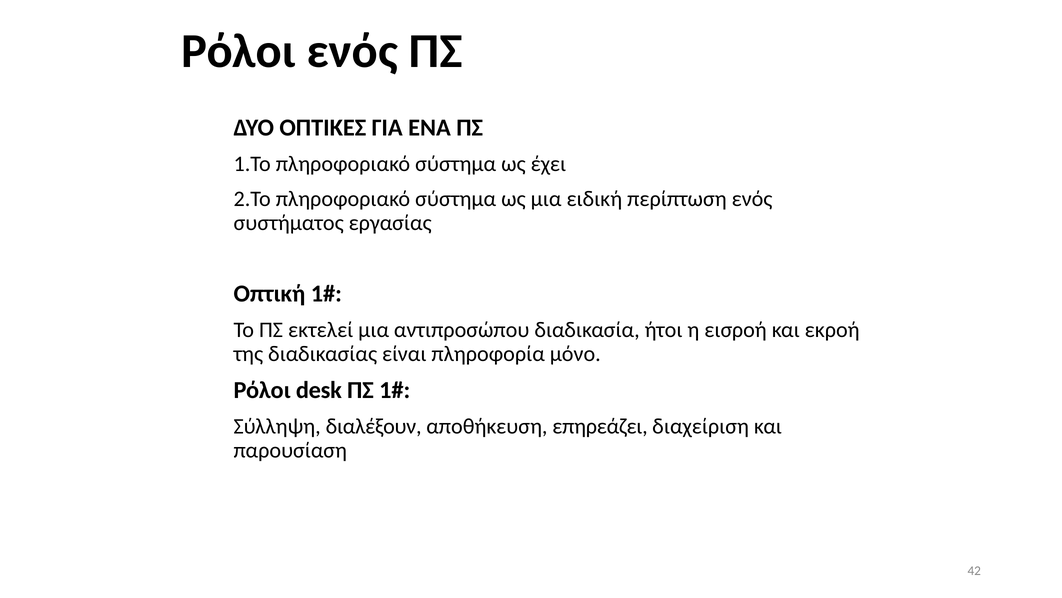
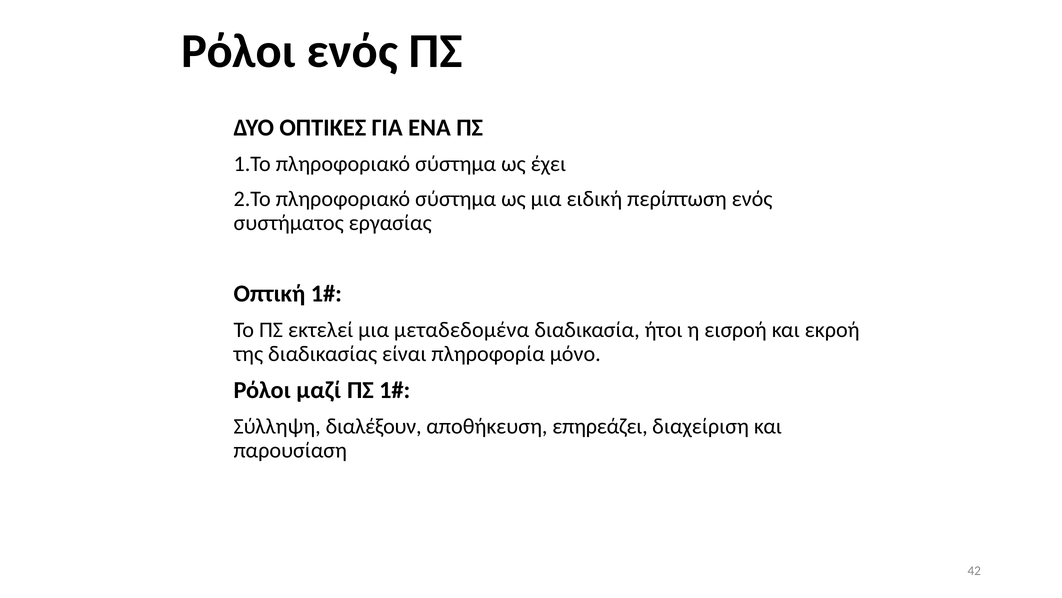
αντιπροσώπου: αντιπροσώπου -> μεταδεδομένα
desk: desk -> μαζί
